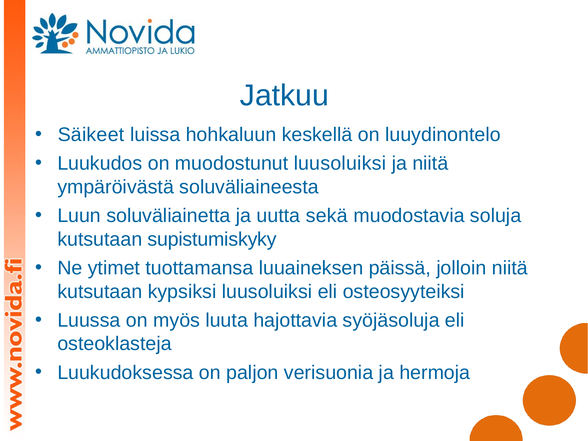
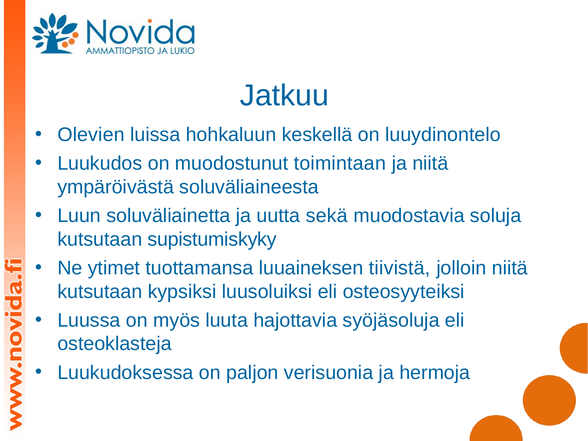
Säikeet: Säikeet -> Olevien
muodostunut luusoluiksi: luusoluiksi -> toimintaan
päissä: päissä -> tiivistä
